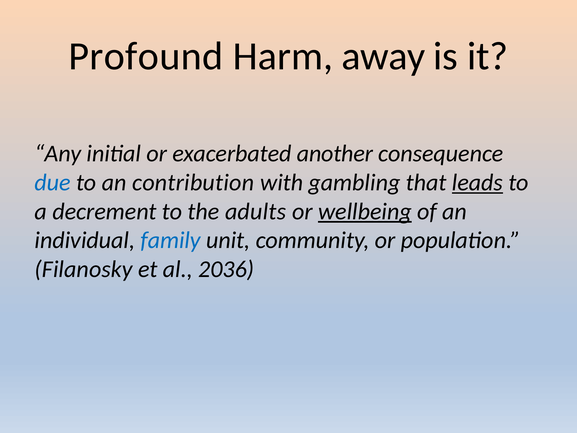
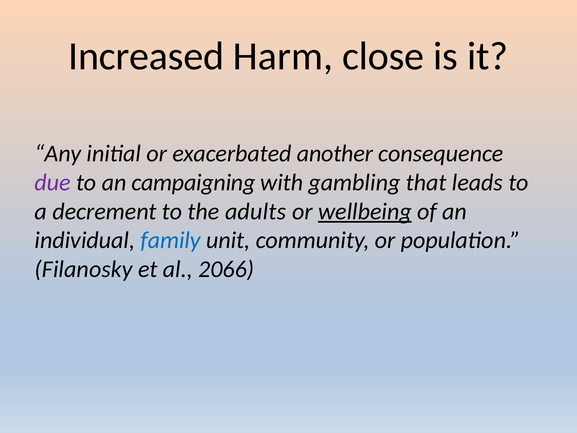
Profound: Profound -> Increased
away: away -> close
due colour: blue -> purple
contribution: contribution -> campaigning
leads underline: present -> none
2036: 2036 -> 2066
